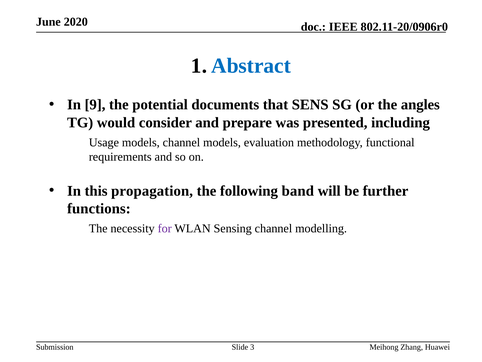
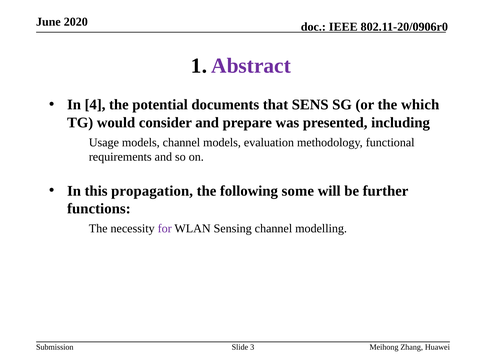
Abstract colour: blue -> purple
9: 9 -> 4
angles: angles -> which
band: band -> some
